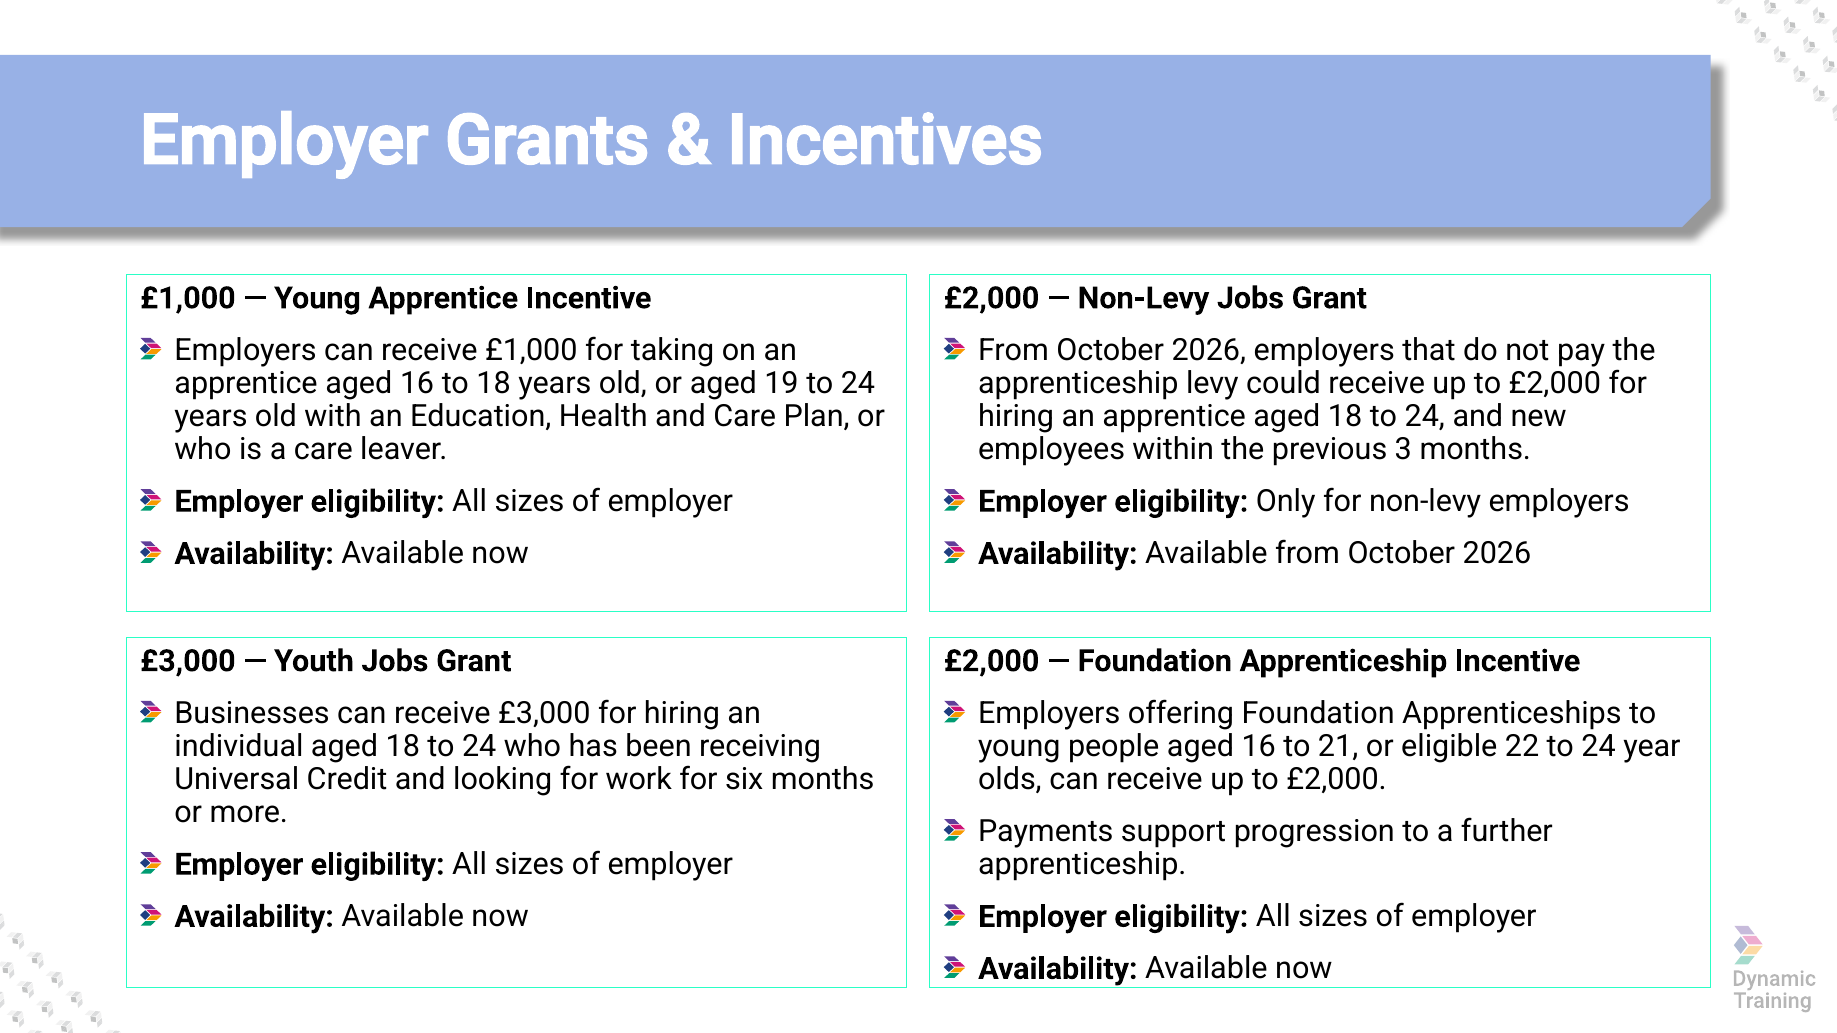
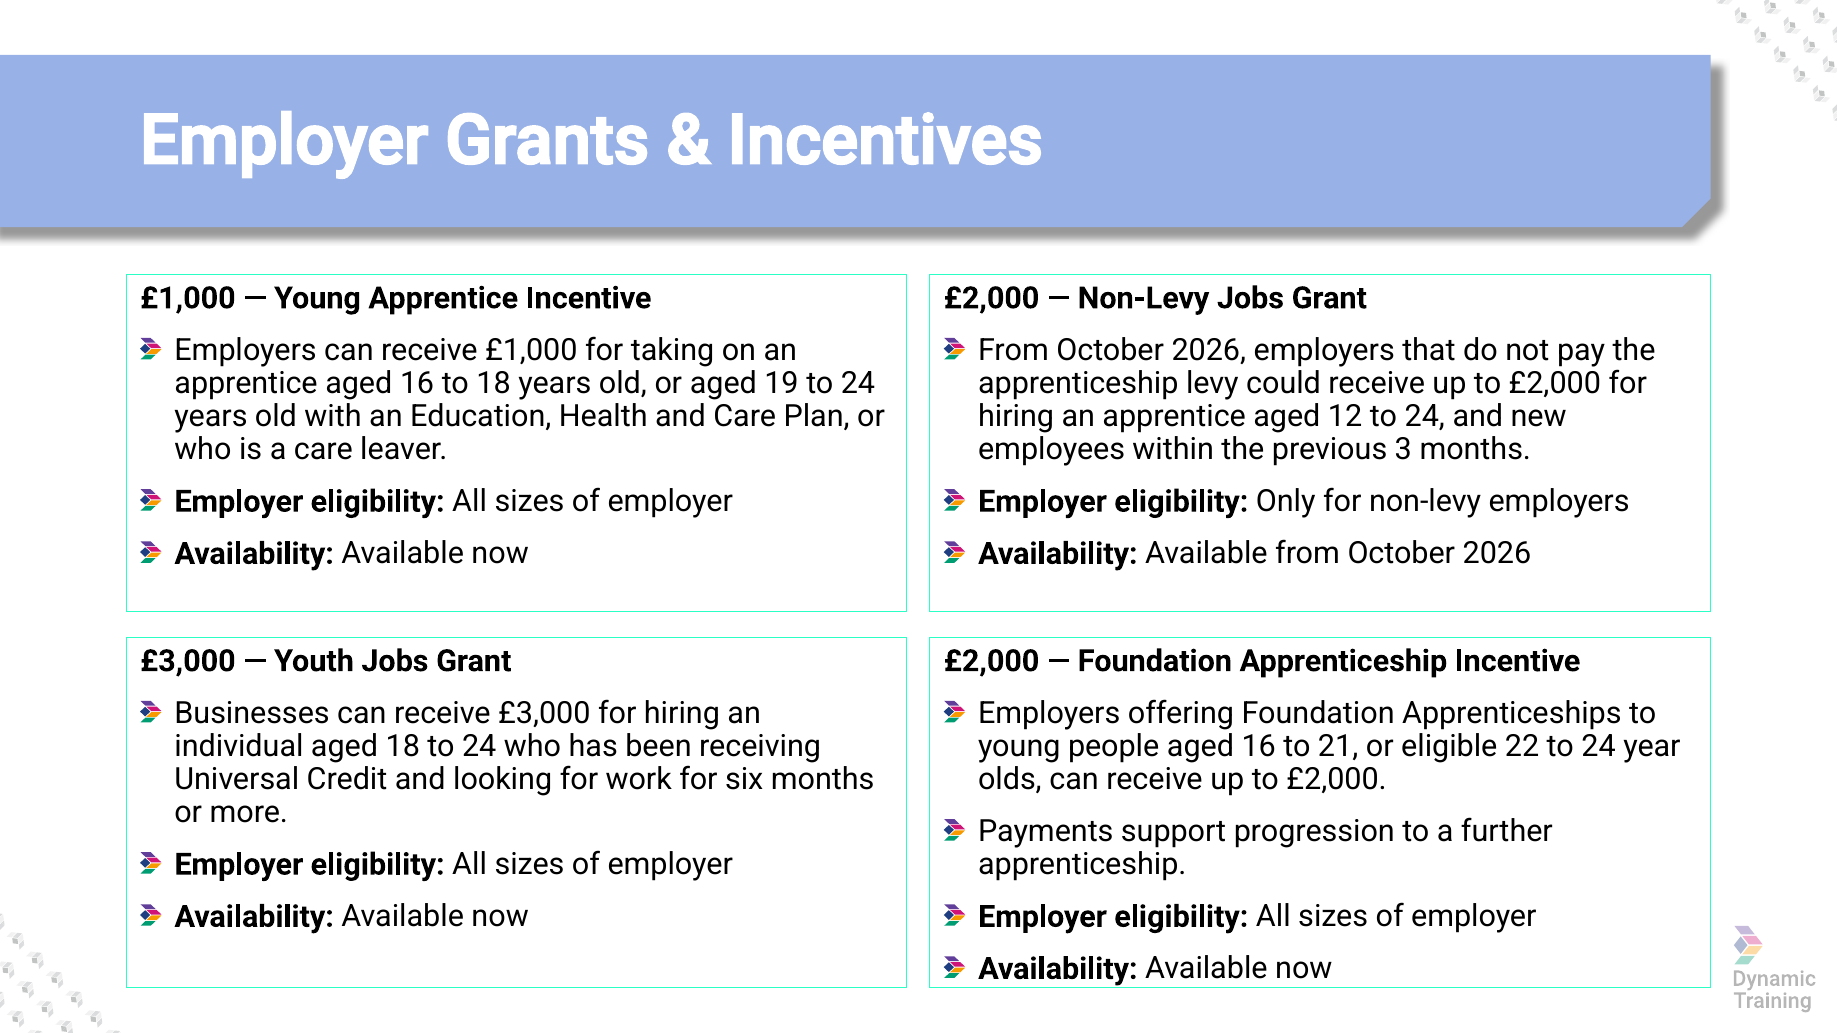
apprentice aged 18: 18 -> 12
